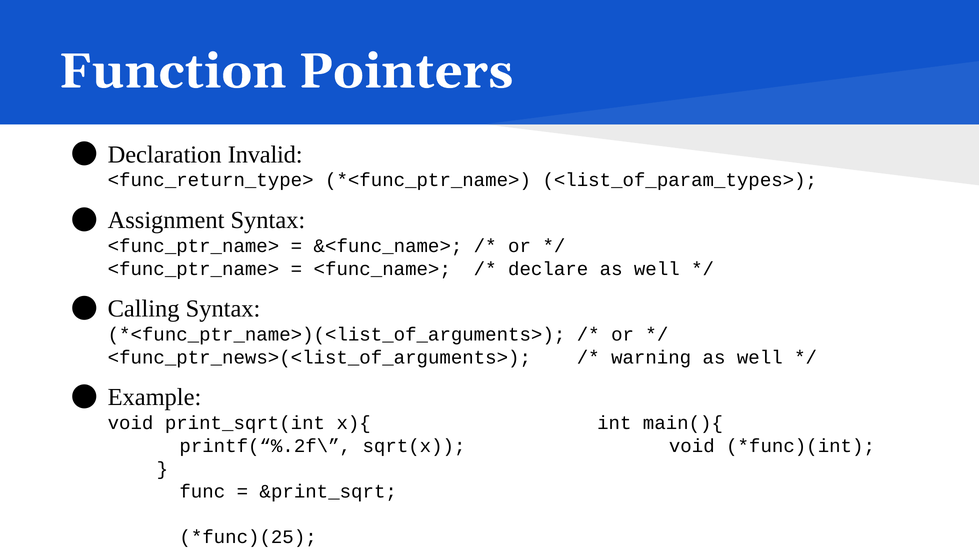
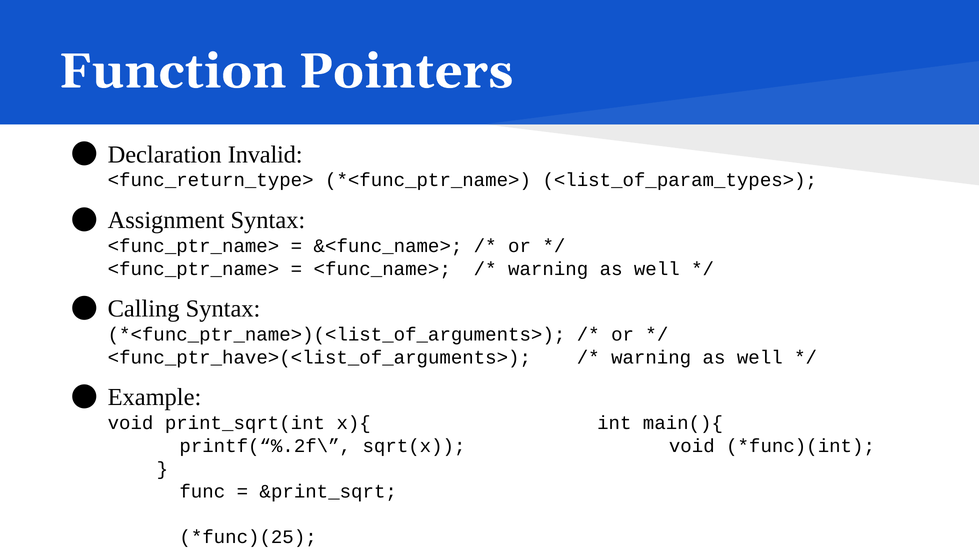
declare at (548, 269): declare -> warning
<func_ptr_news>(<list_of_arguments>: <func_ptr_news>(<list_of_arguments> -> <func_ptr_have>(<list_of_arguments>
